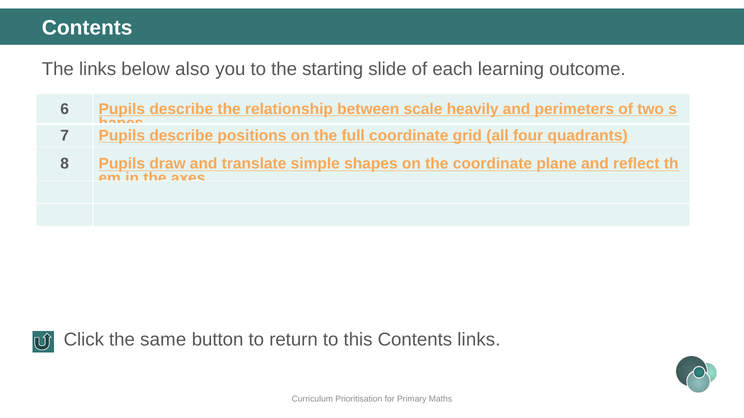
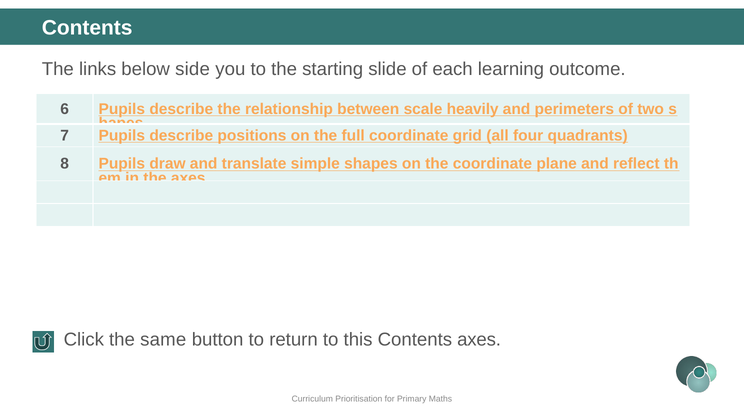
also: also -> side
Contents links: links -> axes
